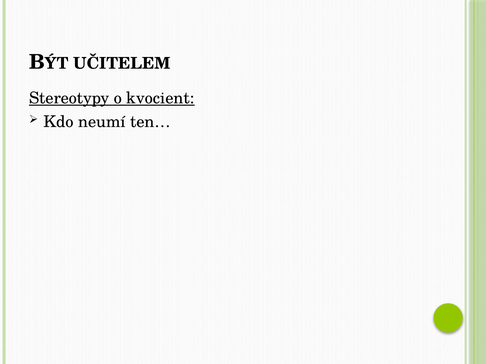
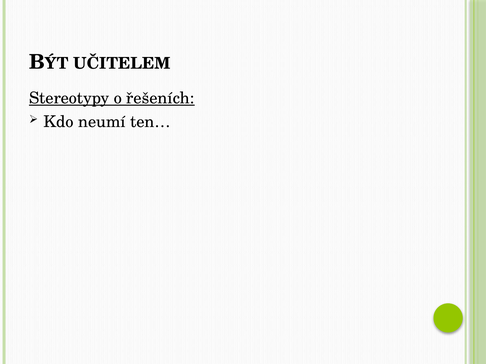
kvocient: kvocient -> řešeních
